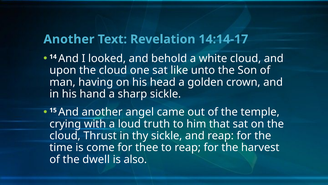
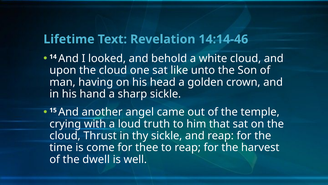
Another at (69, 39): Another -> Lifetime
14:14-17: 14:14-17 -> 14:14-46
also: also -> well
